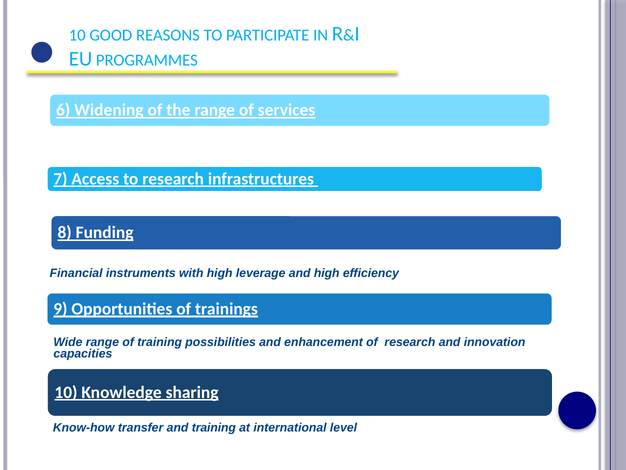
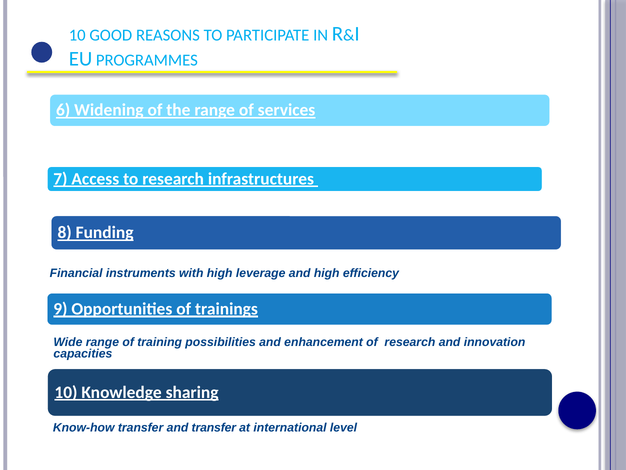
and training: training -> transfer
